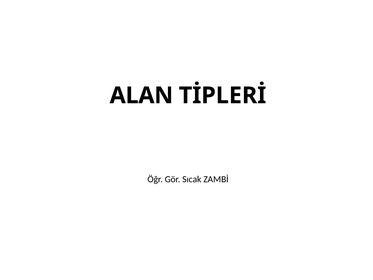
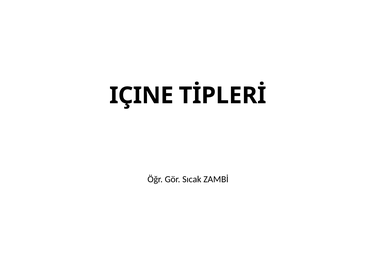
ALAN: ALAN -> IÇINE
